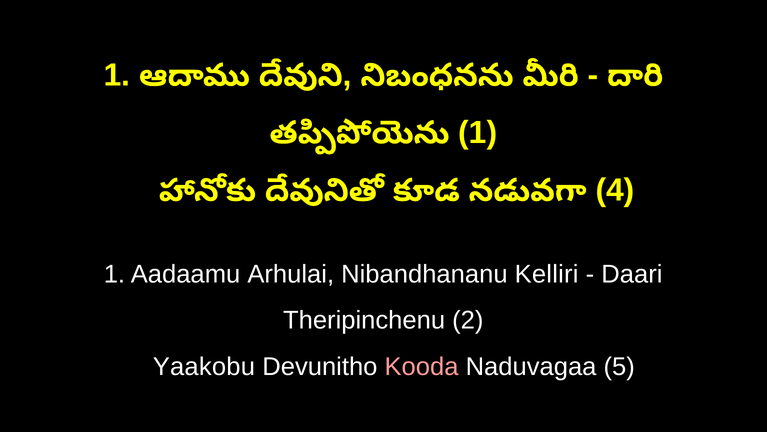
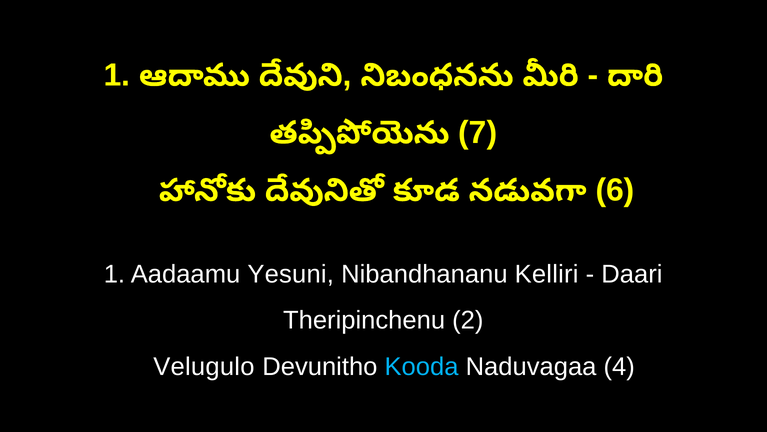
1 at (478, 133): 1 -> 7
4: 4 -> 6
Arhulai: Arhulai -> Yesuni
Yaakobu: Yaakobu -> Velugulo
Kooda colour: pink -> light blue
5: 5 -> 4
